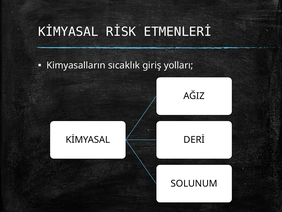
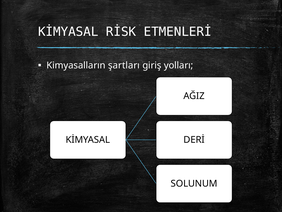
sıcaklık: sıcaklık -> şartları
